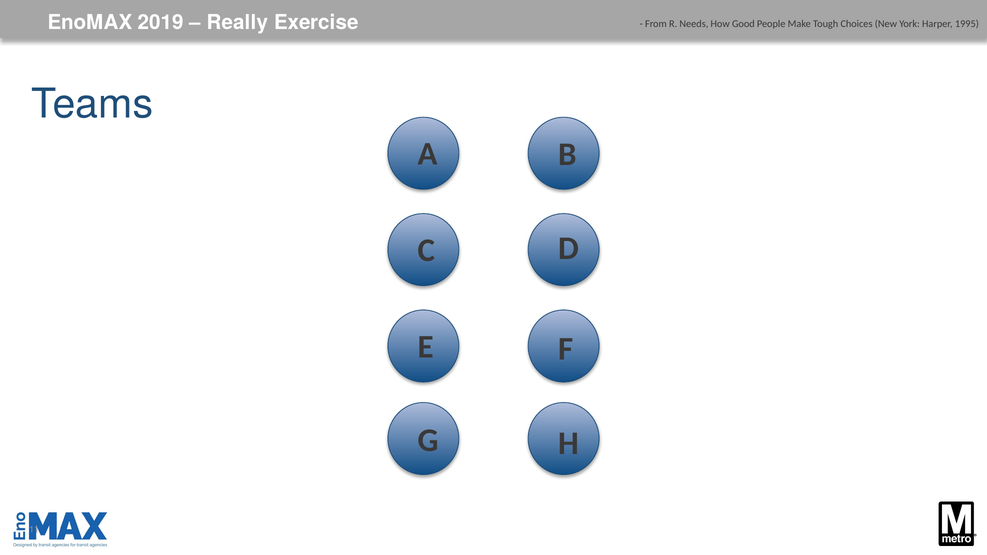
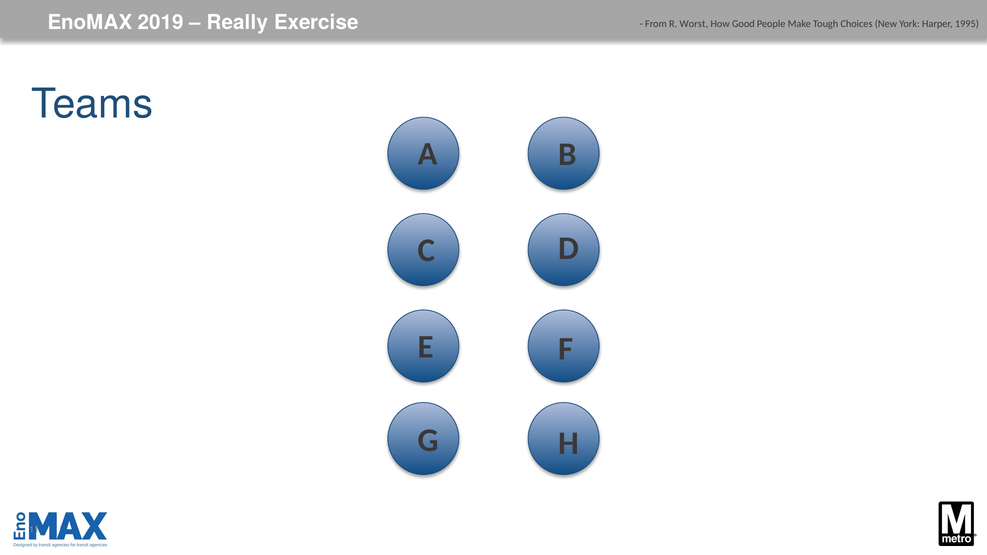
Needs: Needs -> Worst
